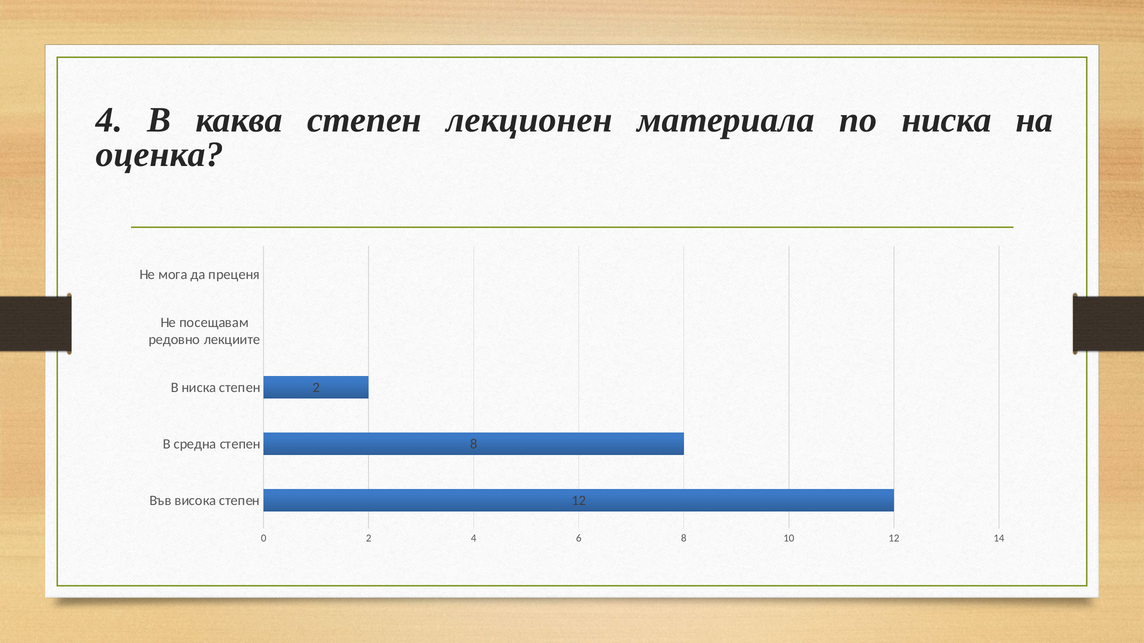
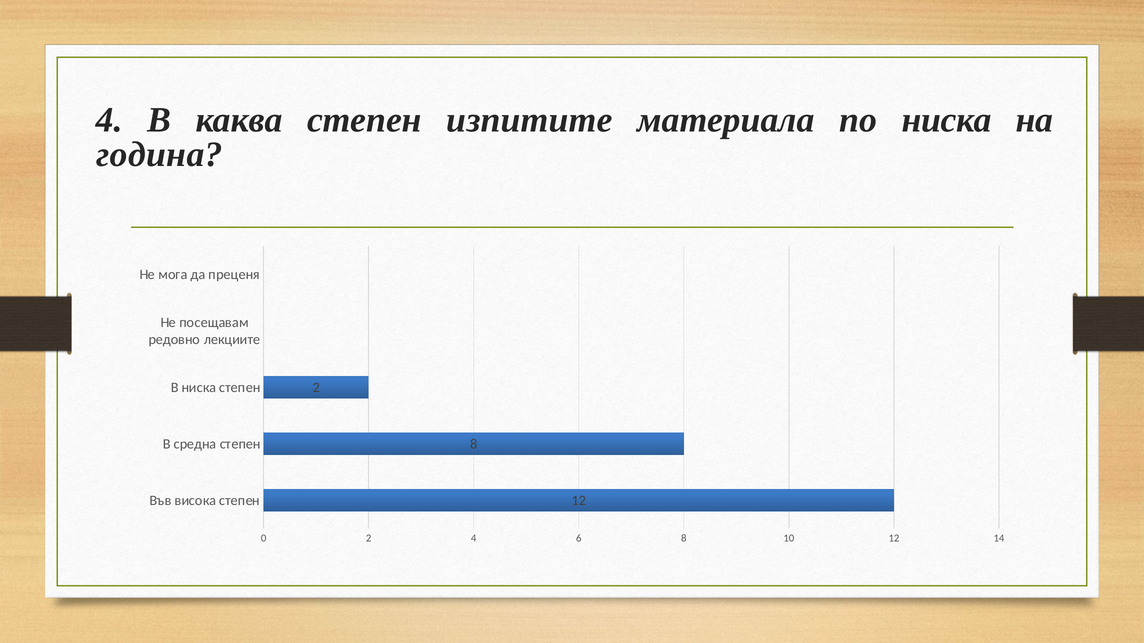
лекционен: лекционен -> изпитите
оценка: оценка -> година
